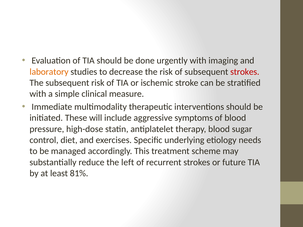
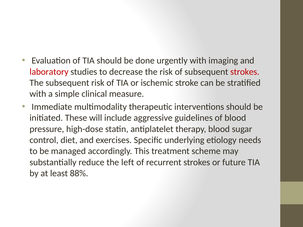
laboratory colour: orange -> red
symptoms: symptoms -> guidelines
81%: 81% -> 88%
